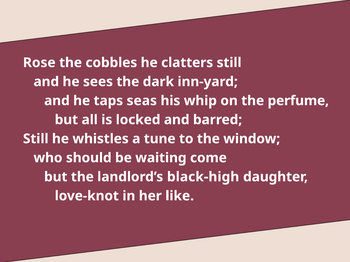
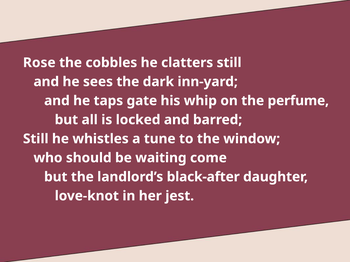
seas: seas -> gate
black-high: black-high -> black-after
like: like -> jest
